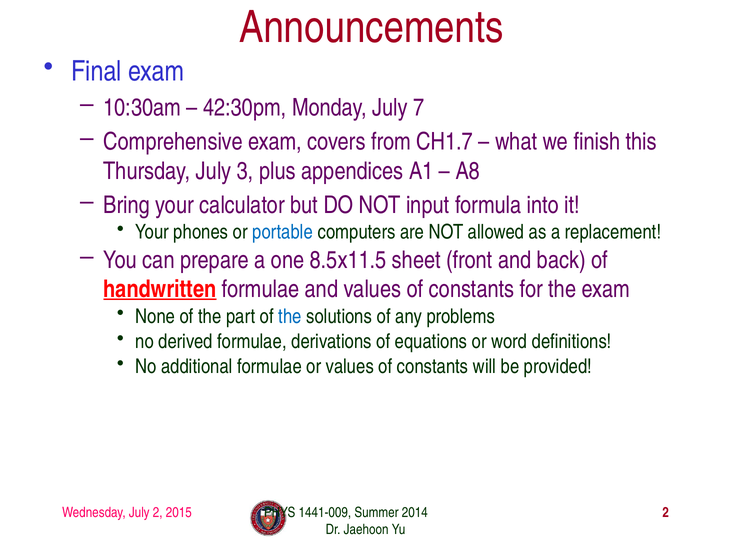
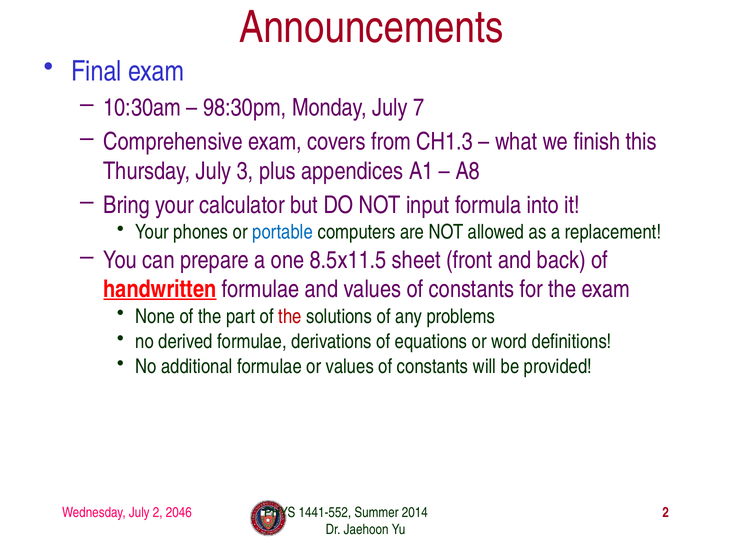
42:30pm: 42:30pm -> 98:30pm
CH1.7: CH1.7 -> CH1.3
the at (290, 317) colour: blue -> red
2015: 2015 -> 2046
1441-009: 1441-009 -> 1441-552
